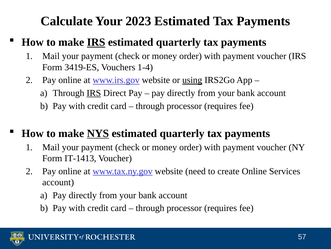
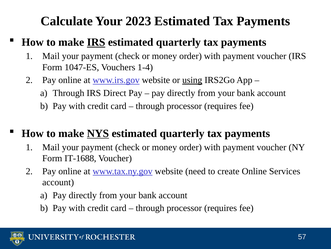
3419-ES: 3419-ES -> 1047-ES
IRS at (94, 93) underline: present -> none
IT-1413: IT-1413 -> IT-1688
